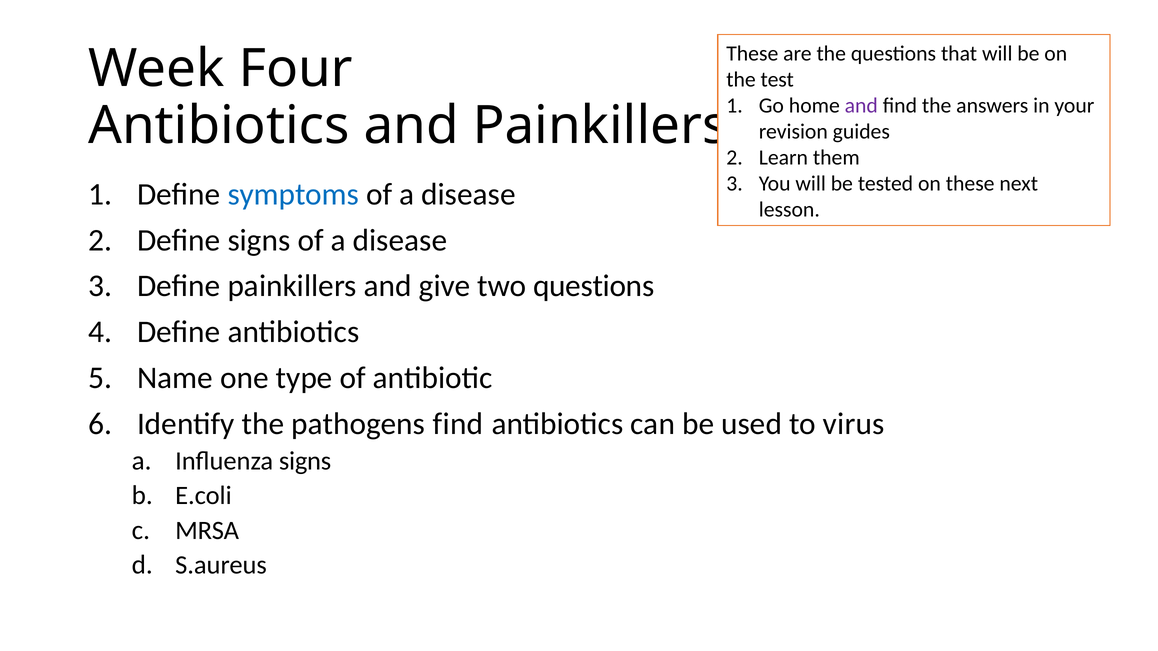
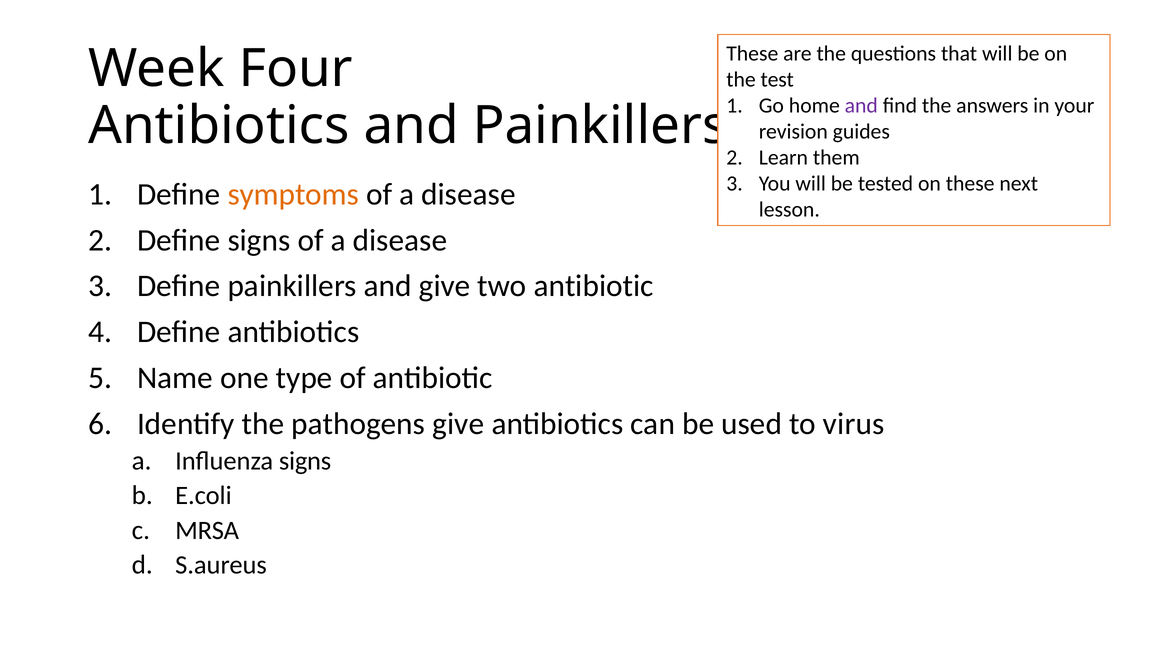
symptoms colour: blue -> orange
two questions: questions -> antibiotic
pathogens find: find -> give
